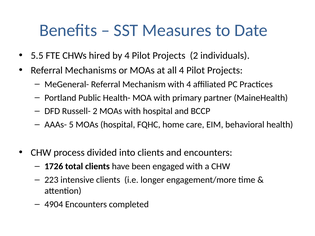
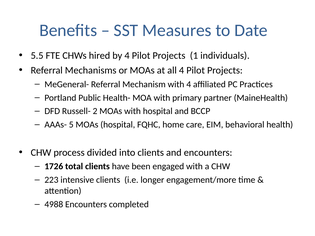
Projects 2: 2 -> 1
4904: 4904 -> 4988
